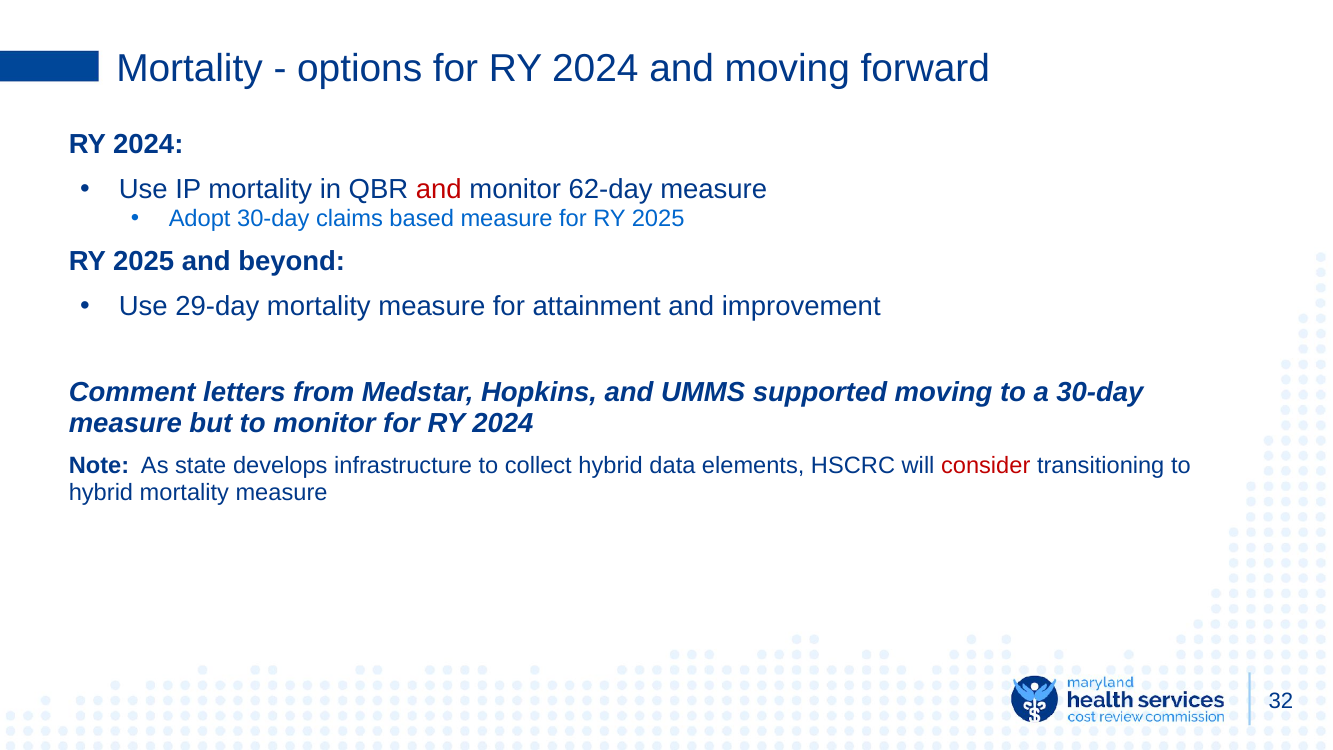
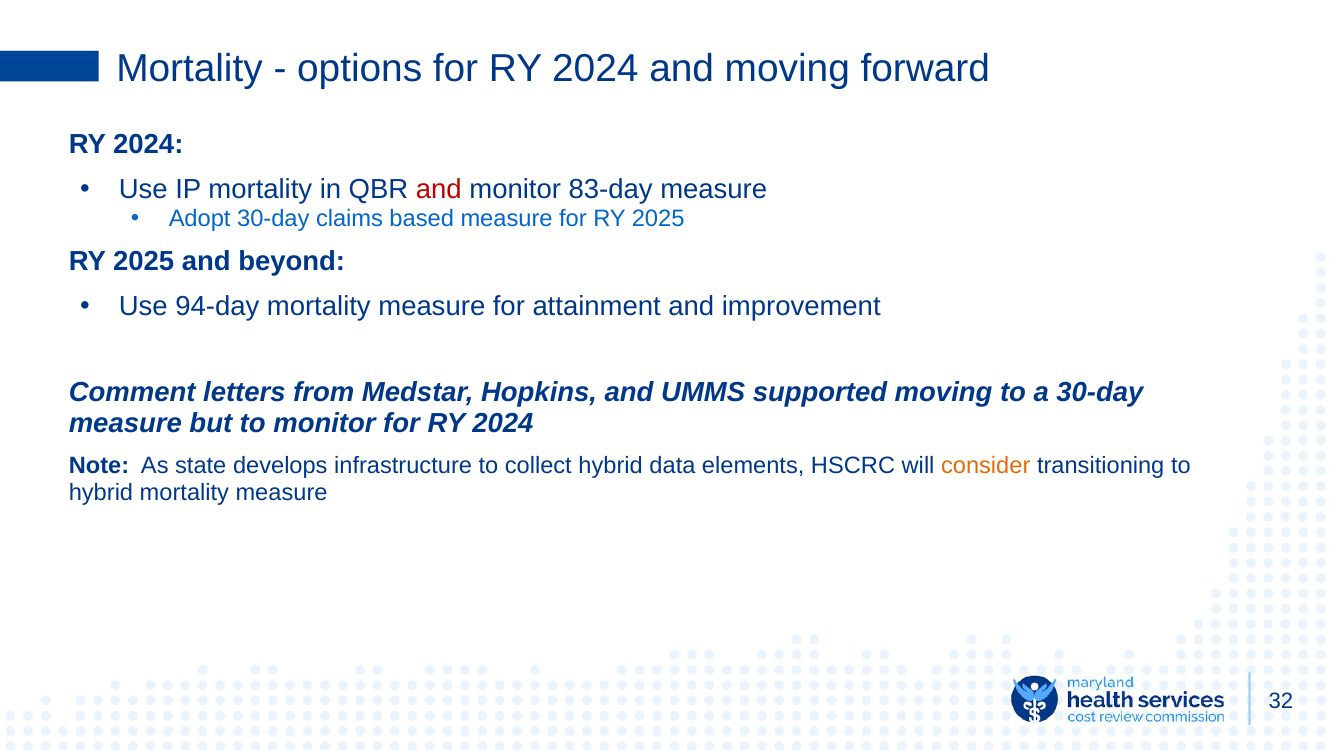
62-day: 62-day -> 83-day
29-day: 29-day -> 94-day
consider colour: red -> orange
